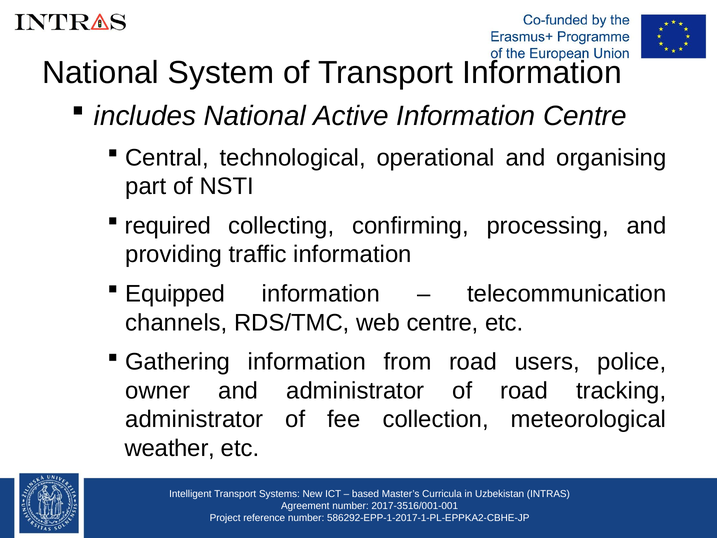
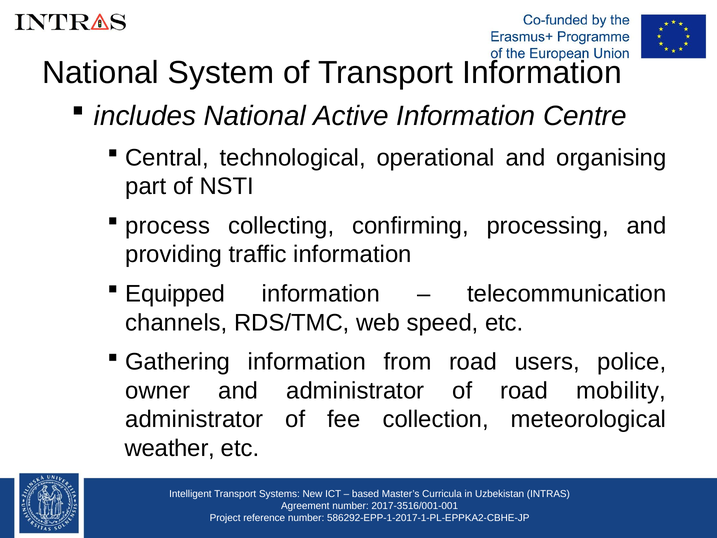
required: required -> process
web centre: centre -> speed
tracking: tracking -> mobility
